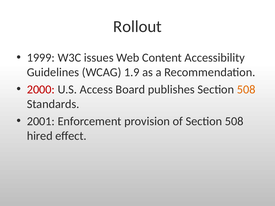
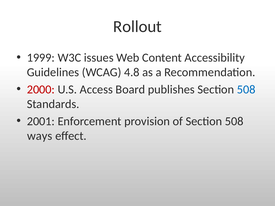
1.9: 1.9 -> 4.8
508 at (246, 90) colour: orange -> blue
hired: hired -> ways
